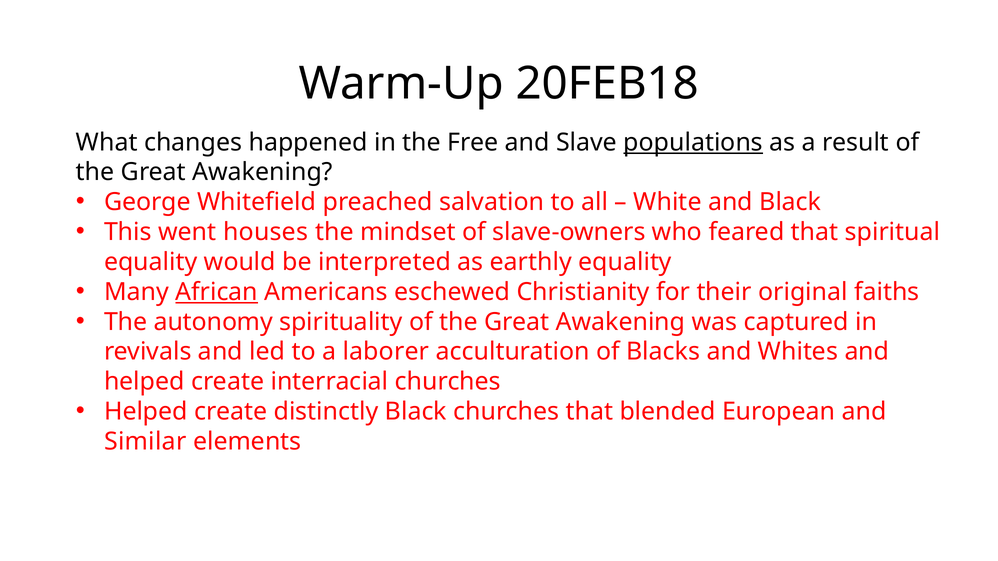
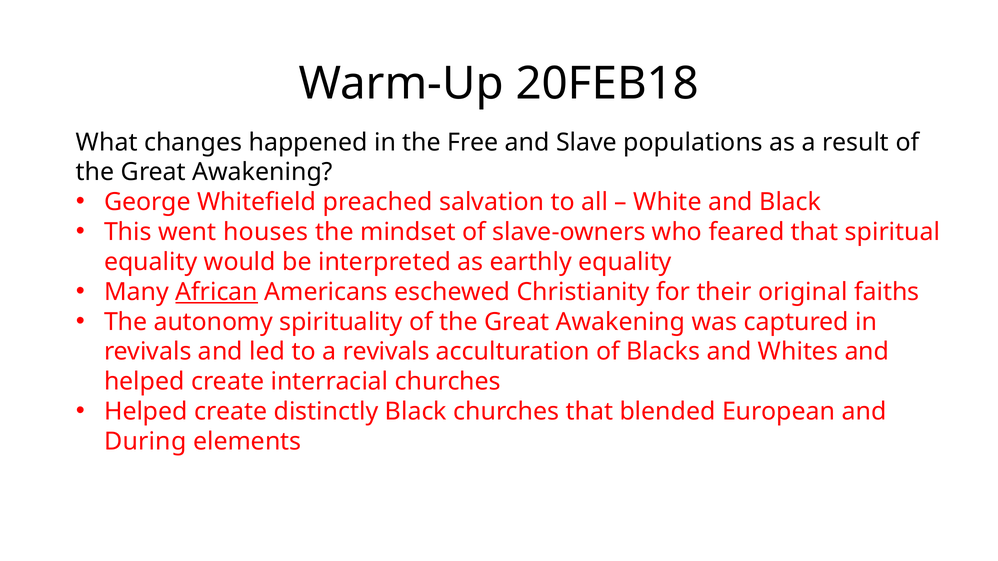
populations underline: present -> none
a laborer: laborer -> revivals
Similar: Similar -> During
